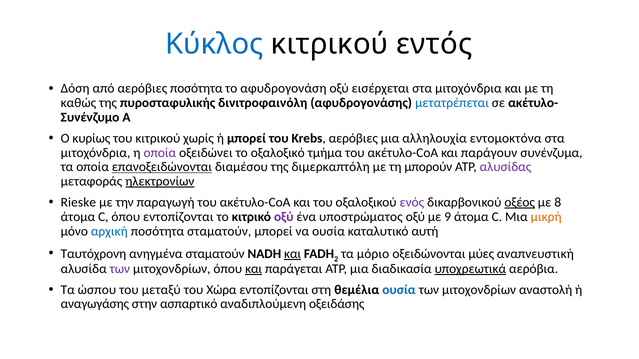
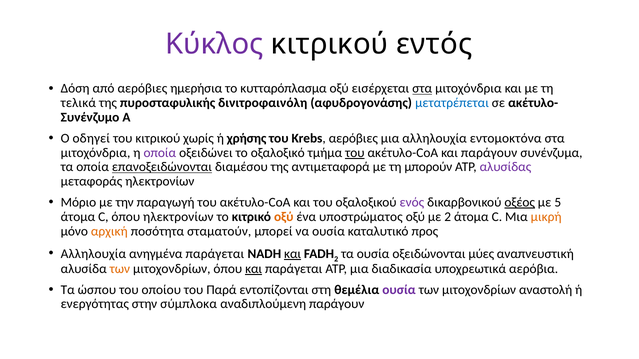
Κύκλος colour: blue -> purple
αερόβιες ποσότητα: ποσότητα -> ημερήσια
αφυδρογονάση: αφυδρογονάση -> κυτταρόπλασμα
στα at (422, 89) underline: none -> present
καθώς: καθώς -> τελικά
κυρίως: κυρίως -> οδηγεί
ή μπορεί: μπορεί -> χρήσης
του at (355, 153) underline: none -> present
διμερκαπτόλη: διμερκαπτόλη -> αντιμεταφορά
ηλεκτρονίων at (160, 182) underline: present -> none
Rieske: Rieske -> Μόριο
8: 8 -> 5
όπου εντοπίζονται: εντοπίζονται -> ηλεκτρονίων
οξύ at (284, 217) colour: purple -> orange
με 9: 9 -> 2
αρχική colour: blue -> orange
αυτή: αυτή -> προς
Ταυτόχρονη at (93, 254): Ταυτόχρονη -> Αλληλουχία
ανηγμένα σταματούν: σταματούν -> παράγεται
τα μόριο: μόριο -> ουσία
των at (120, 269) colour: purple -> orange
υποχρεωτικά underline: present -> none
μεταξύ: μεταξύ -> οποίου
Χώρα: Χώρα -> Παρά
ουσία at (399, 290) colour: blue -> purple
αναγωγάσης: αναγωγάσης -> ενεργότητας
ασπαρτικό: ασπαρτικό -> σύμπλοκα
αναδιπλούμενη οξειδάσης: οξειδάσης -> παράγουν
